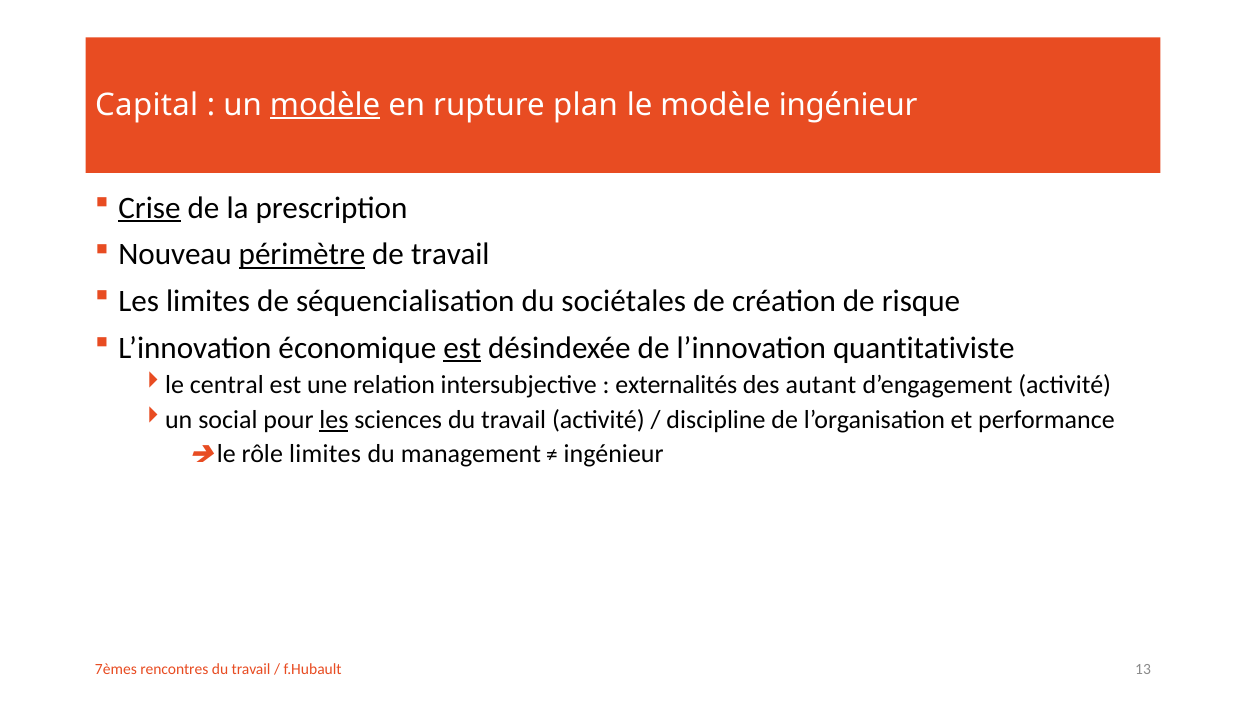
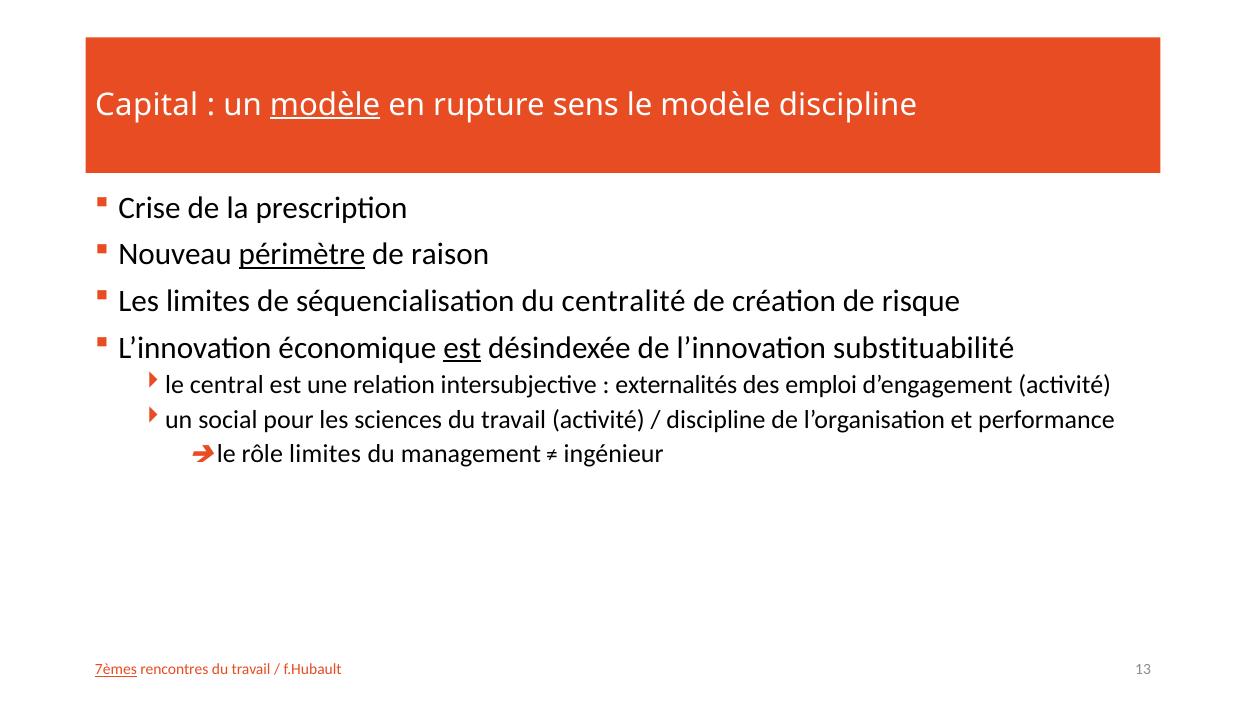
plan: plan -> sens
modèle ingénieur: ingénieur -> discipline
Crise underline: present -> none
de travail: travail -> raison
sociétales: sociétales -> centralité
quantitativiste: quantitativiste -> substituabilité
autant: autant -> emploi
les at (334, 420) underline: present -> none
7èmes underline: none -> present
